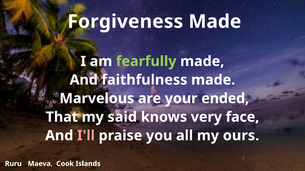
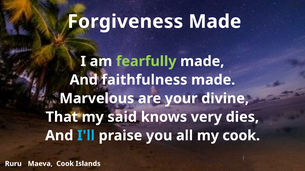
ended: ended -> divine
face: face -> dies
I'll colour: pink -> light blue
my ours: ours -> cook
